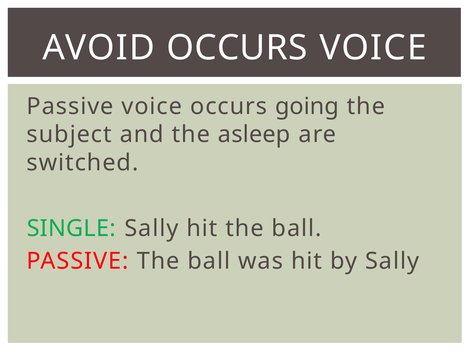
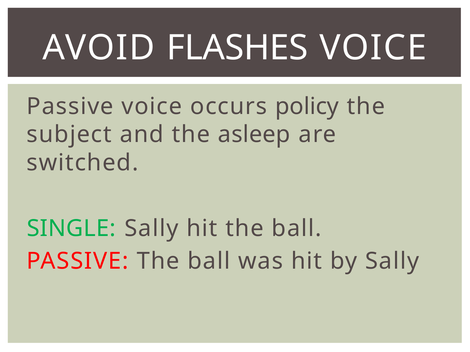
AVOID OCCURS: OCCURS -> FLASHES
going: going -> policy
